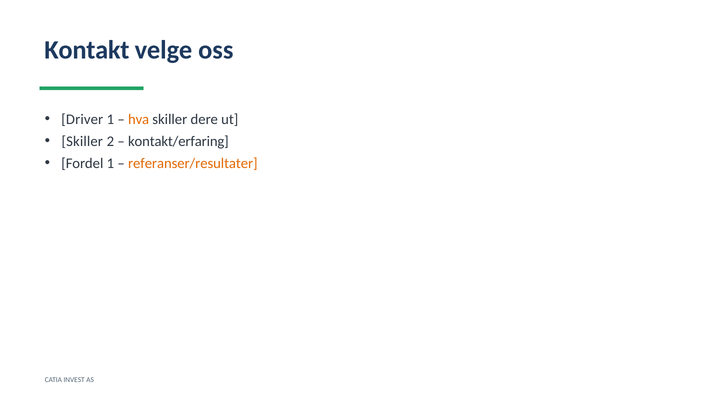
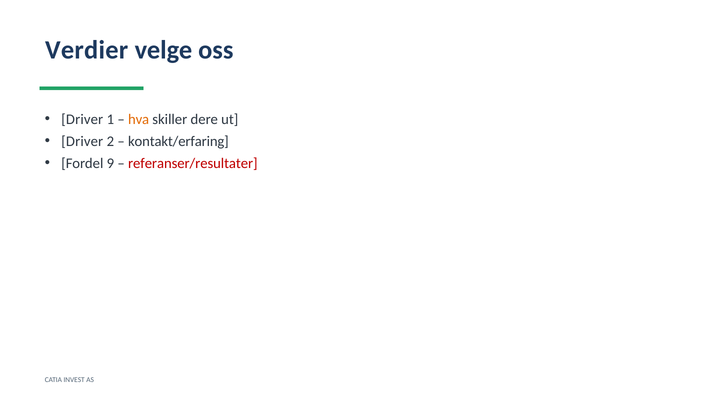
Kontakt: Kontakt -> Verdier
Skiller at (82, 141): Skiller -> Driver
Fordel 1: 1 -> 9
referanser/resultater colour: orange -> red
